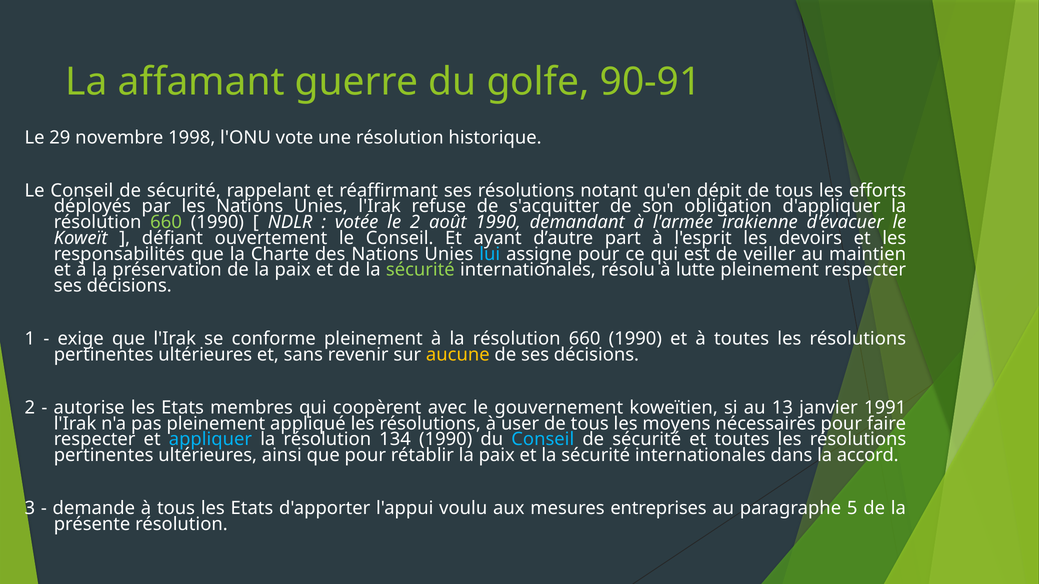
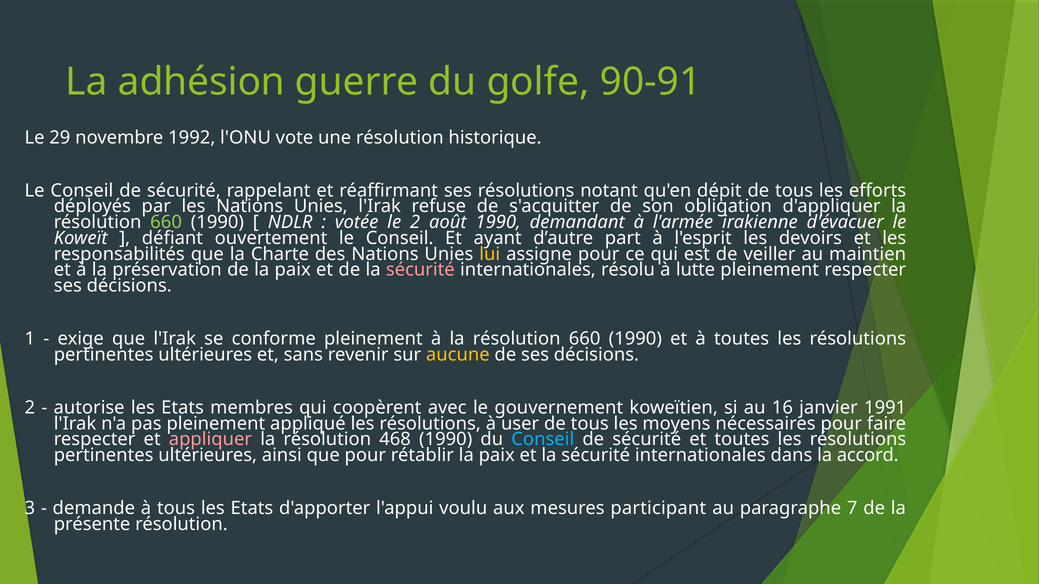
affamant: affamant -> adhésion
1998: 1998 -> 1992
lui colour: light blue -> yellow
sécurité at (420, 270) colour: light green -> pink
13: 13 -> 16
appliquer colour: light blue -> pink
134: 134 -> 468
entreprises: entreprises -> participant
5: 5 -> 7
